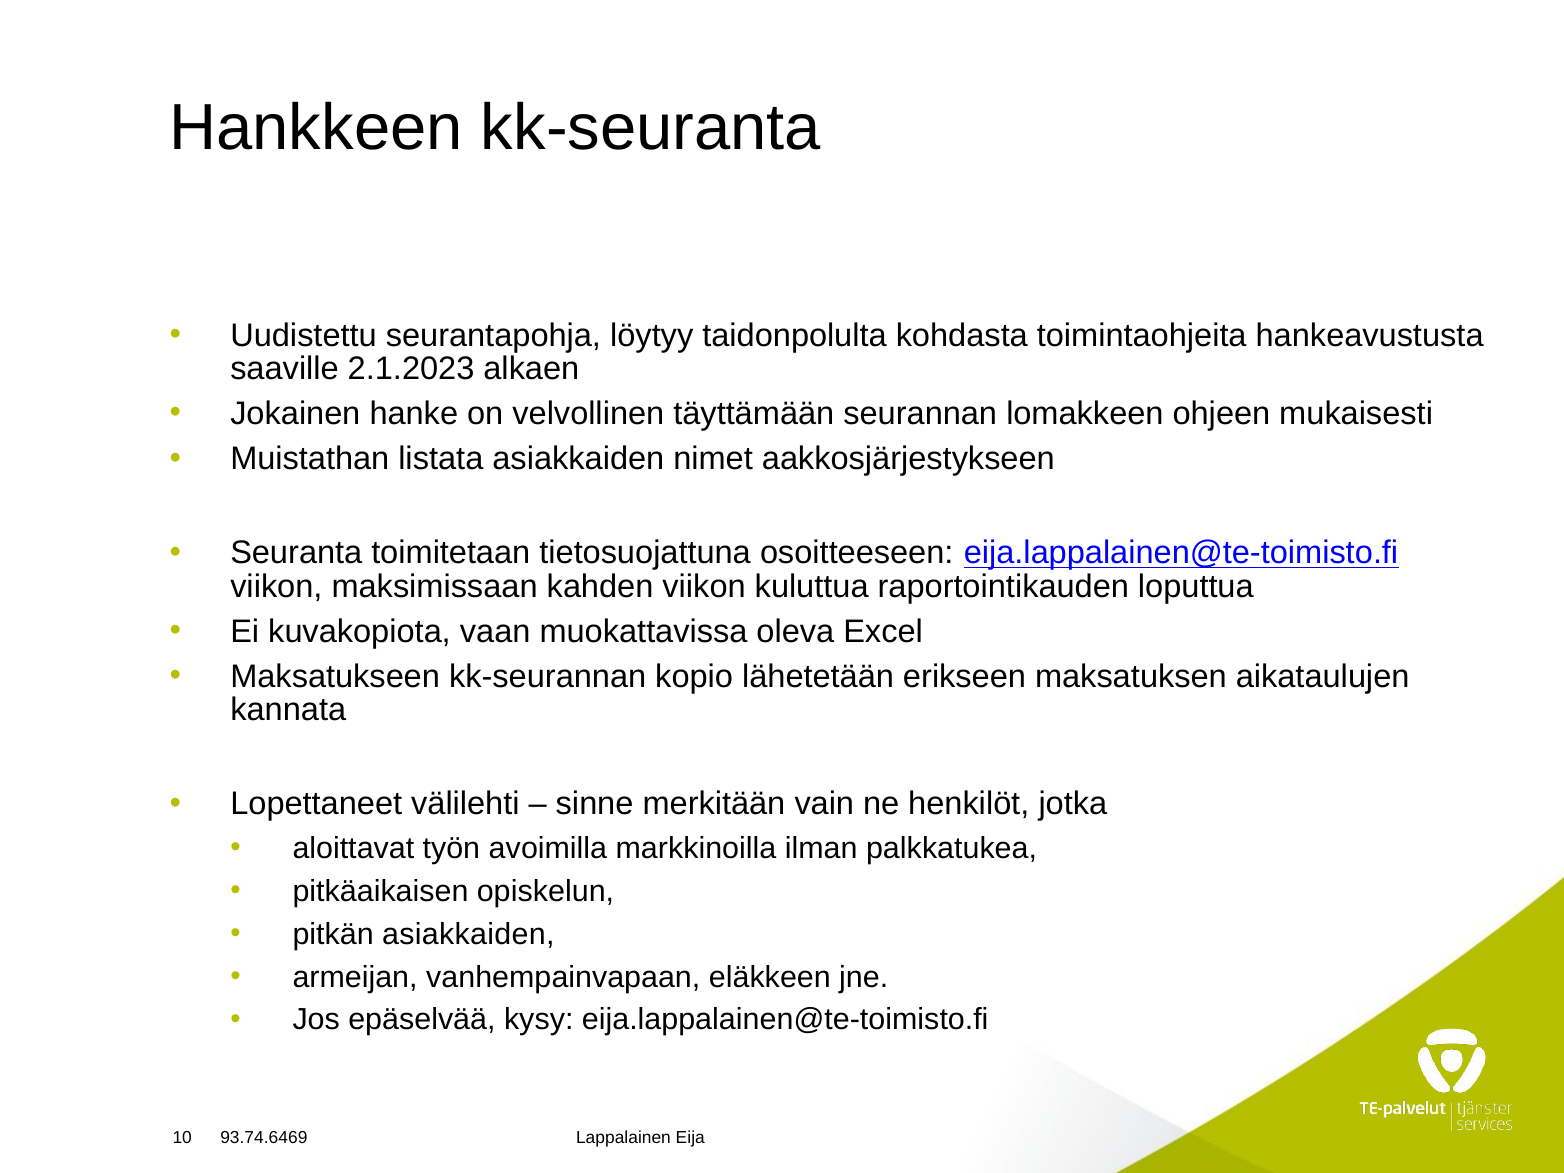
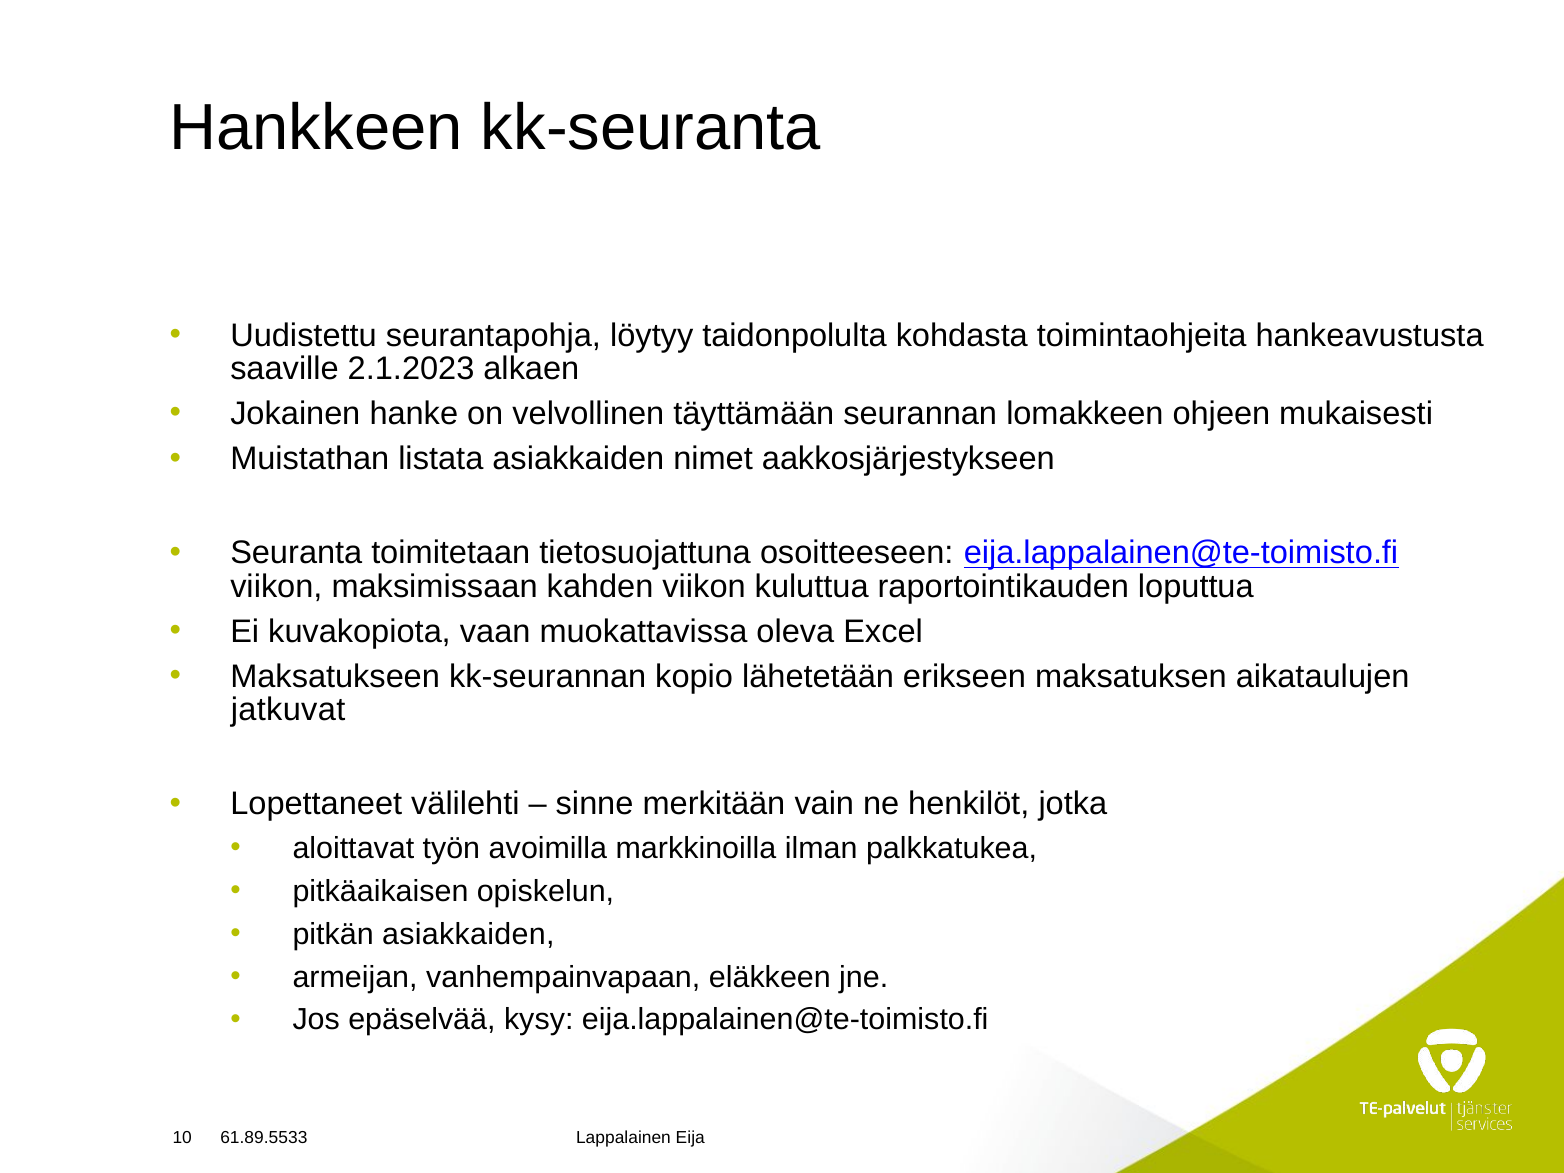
kannata: kannata -> jatkuvat
93.74.6469: 93.74.6469 -> 61.89.5533
